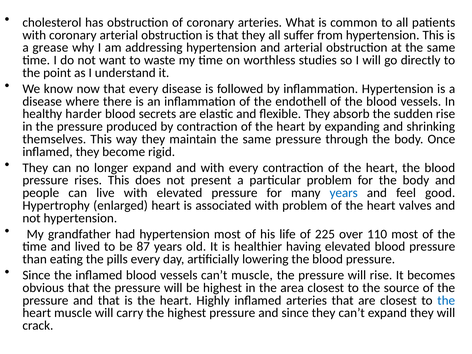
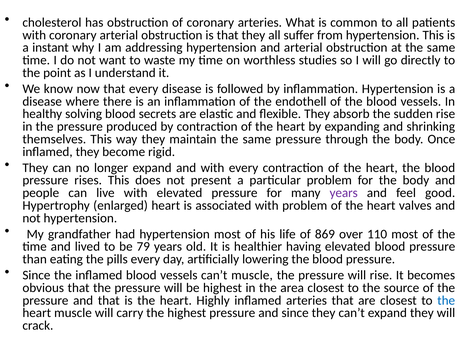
grease: grease -> instant
harder: harder -> solving
years at (344, 193) colour: blue -> purple
225: 225 -> 869
87: 87 -> 79
